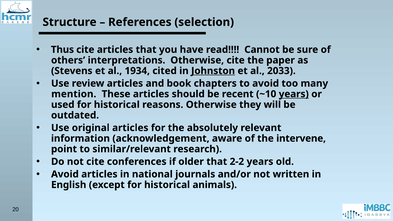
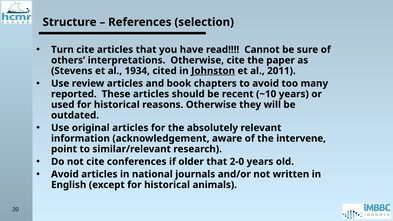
Thus: Thus -> Turn
2033: 2033 -> 2011
mention: mention -> reported
years at (294, 94) underline: present -> none
2-2: 2-2 -> 2-0
